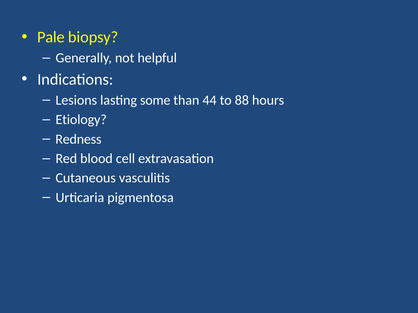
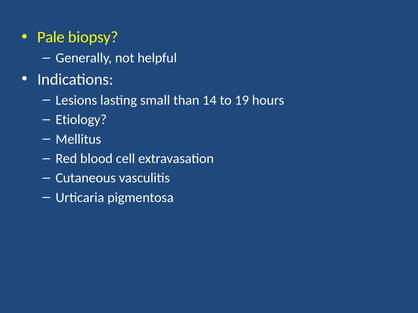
some: some -> small
44: 44 -> 14
88: 88 -> 19
Redness: Redness -> Mellitus
